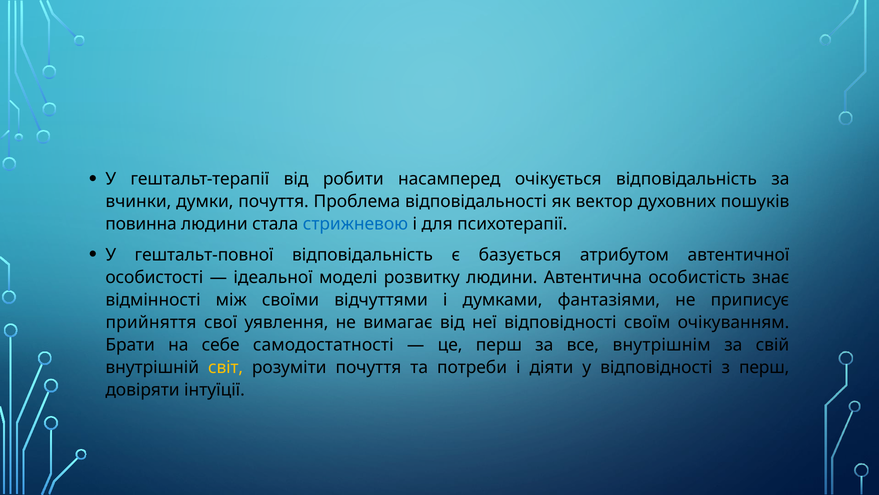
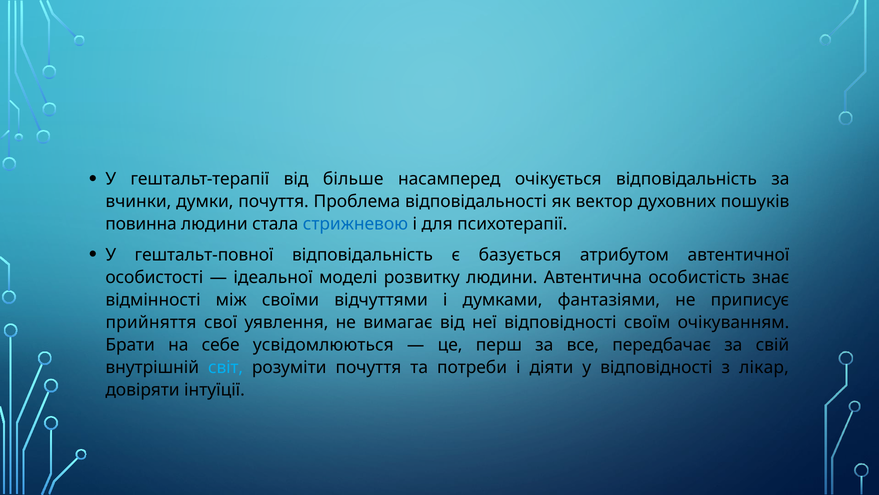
робити: робити -> більше
самодостатності: самодостатності -> усвідомлюються
внутрішнім: внутрішнім -> передбачає
світ colour: yellow -> light blue
з перш: перш -> лікар
